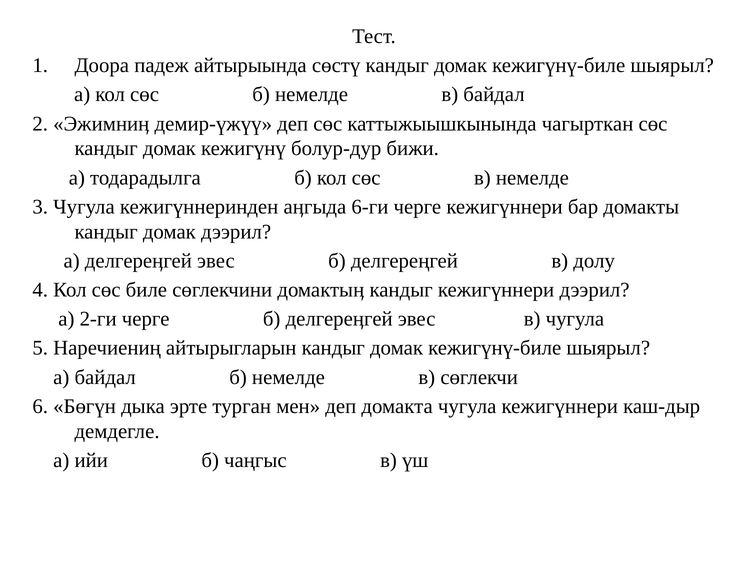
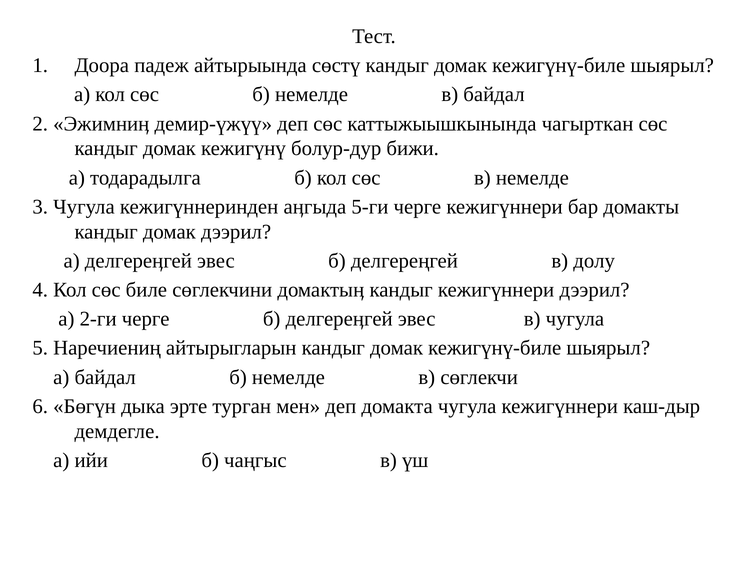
6-ги: 6-ги -> 5-ги
